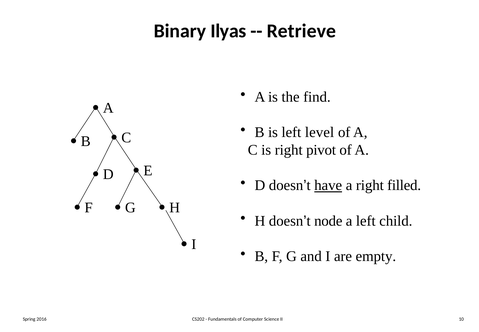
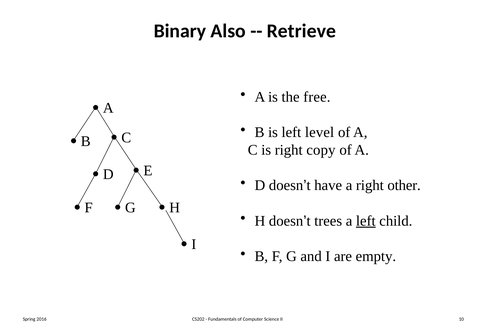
Ilyas: Ilyas -> Also
find: find -> free
pivot: pivot -> copy
have underline: present -> none
filled: filled -> other
node: node -> trees
left at (366, 221) underline: none -> present
